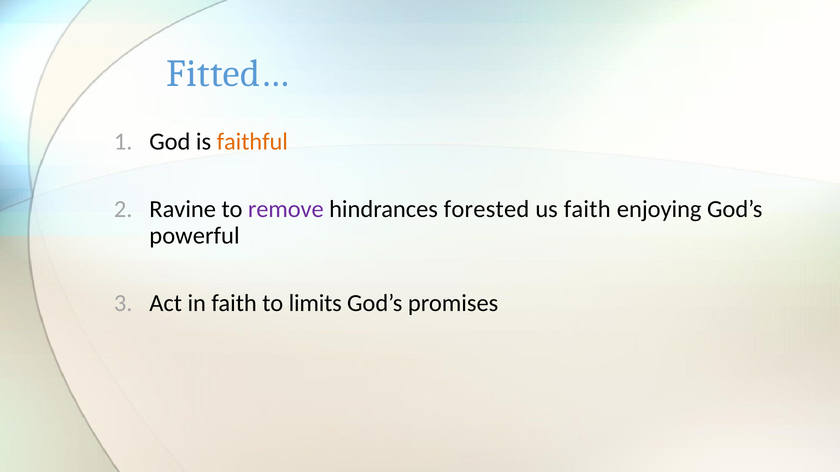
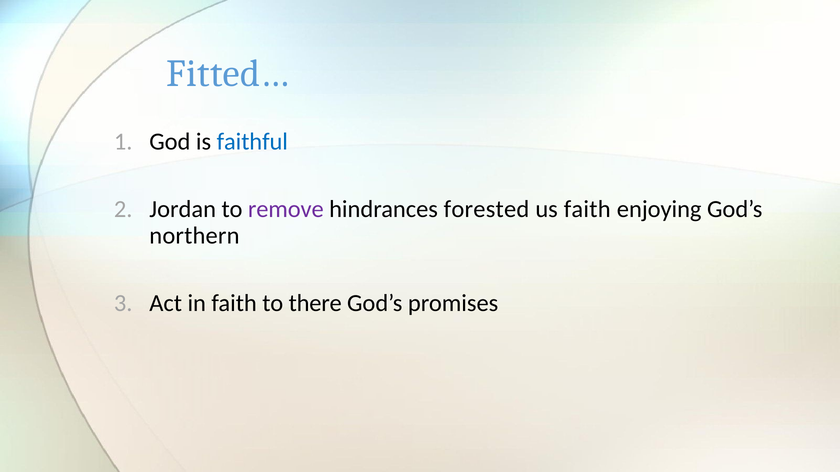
faithful colour: orange -> blue
Ravine: Ravine -> Jordan
powerful: powerful -> northern
limits: limits -> there
